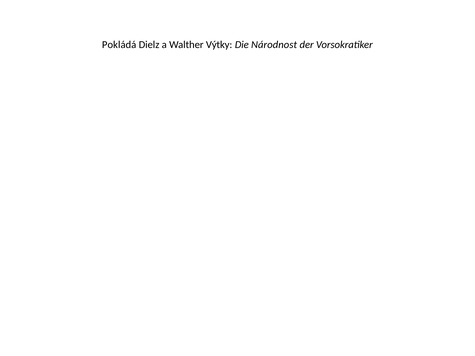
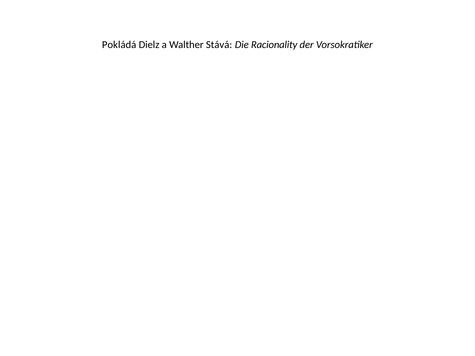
Výtky: Výtky -> Stává
Národnost: Národnost -> Racionality
